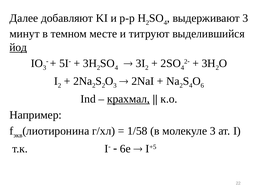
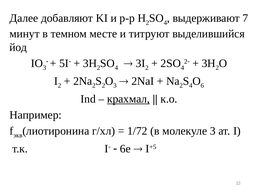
выдерживают 3: 3 -> 7
йод underline: present -> none
1/58: 1/58 -> 1/72
